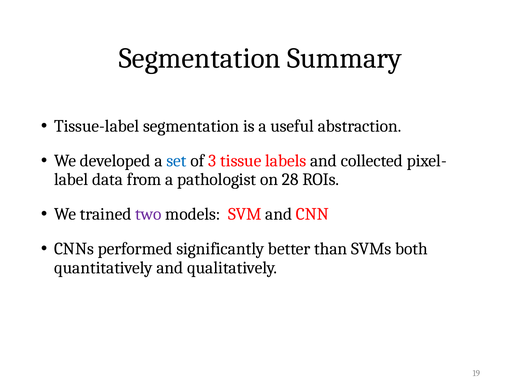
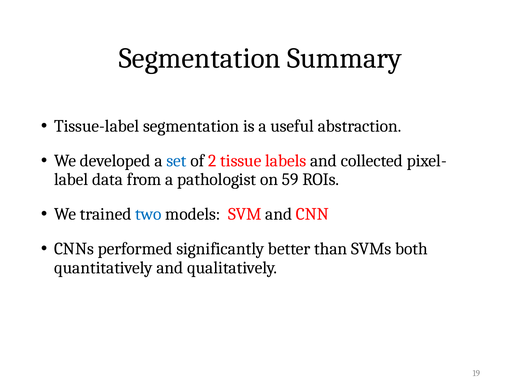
3: 3 -> 2
28: 28 -> 59
two colour: purple -> blue
